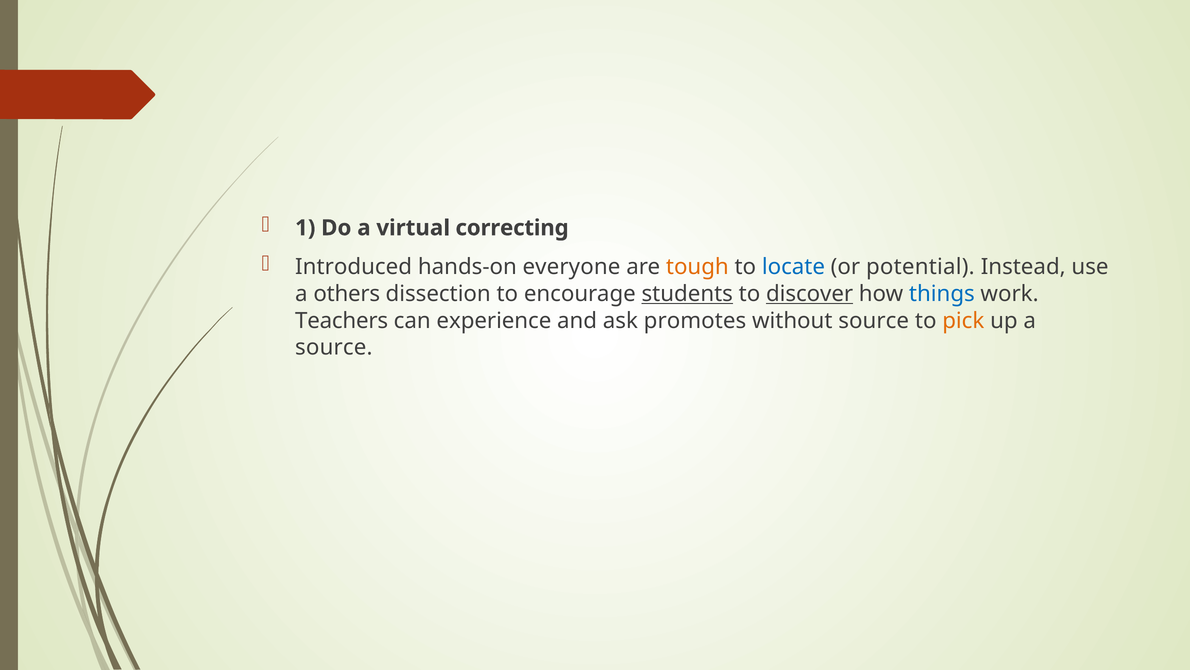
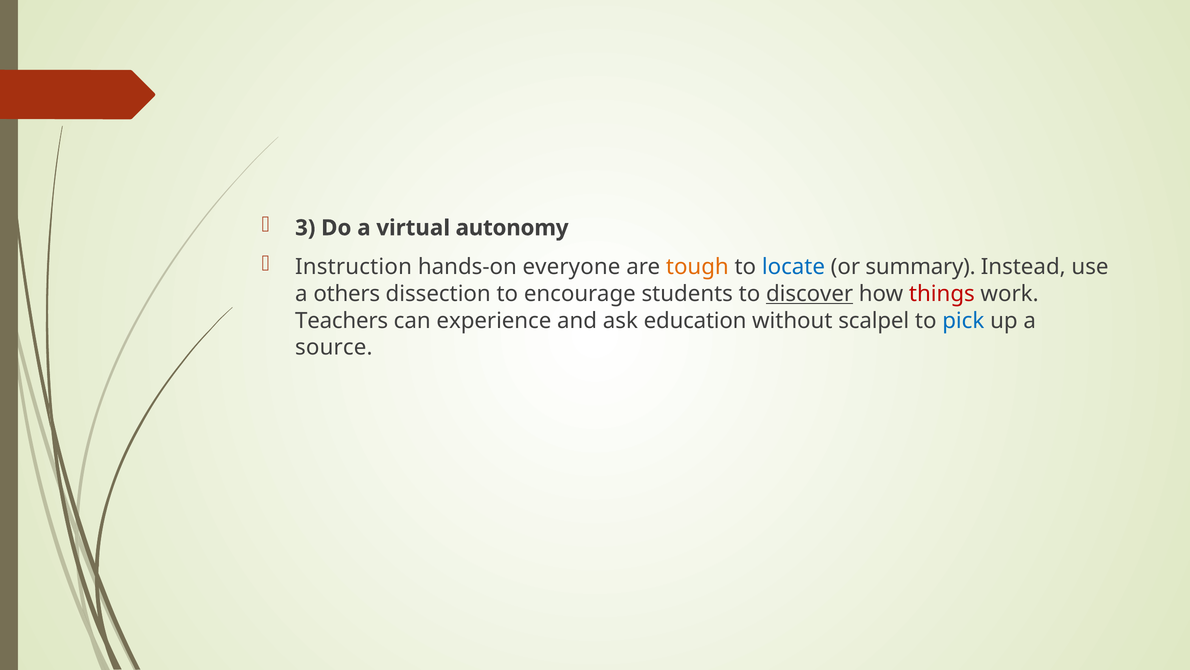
1: 1 -> 3
correcting: correcting -> autonomy
Introduced: Introduced -> Instruction
potential: potential -> summary
students underline: present -> none
things colour: blue -> red
promotes: promotes -> education
without source: source -> scalpel
pick colour: orange -> blue
